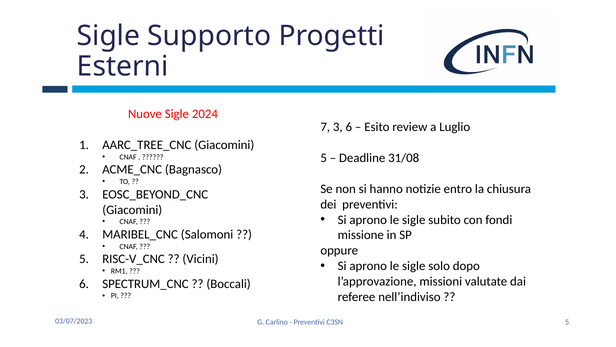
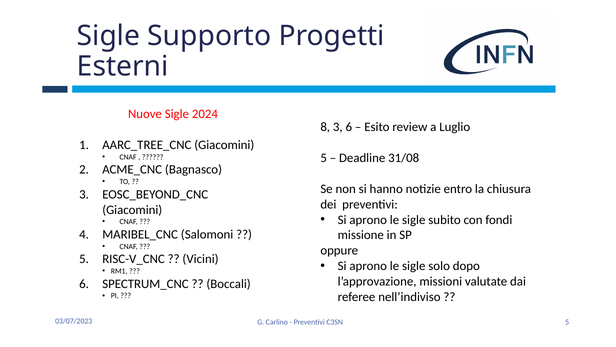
7: 7 -> 8
